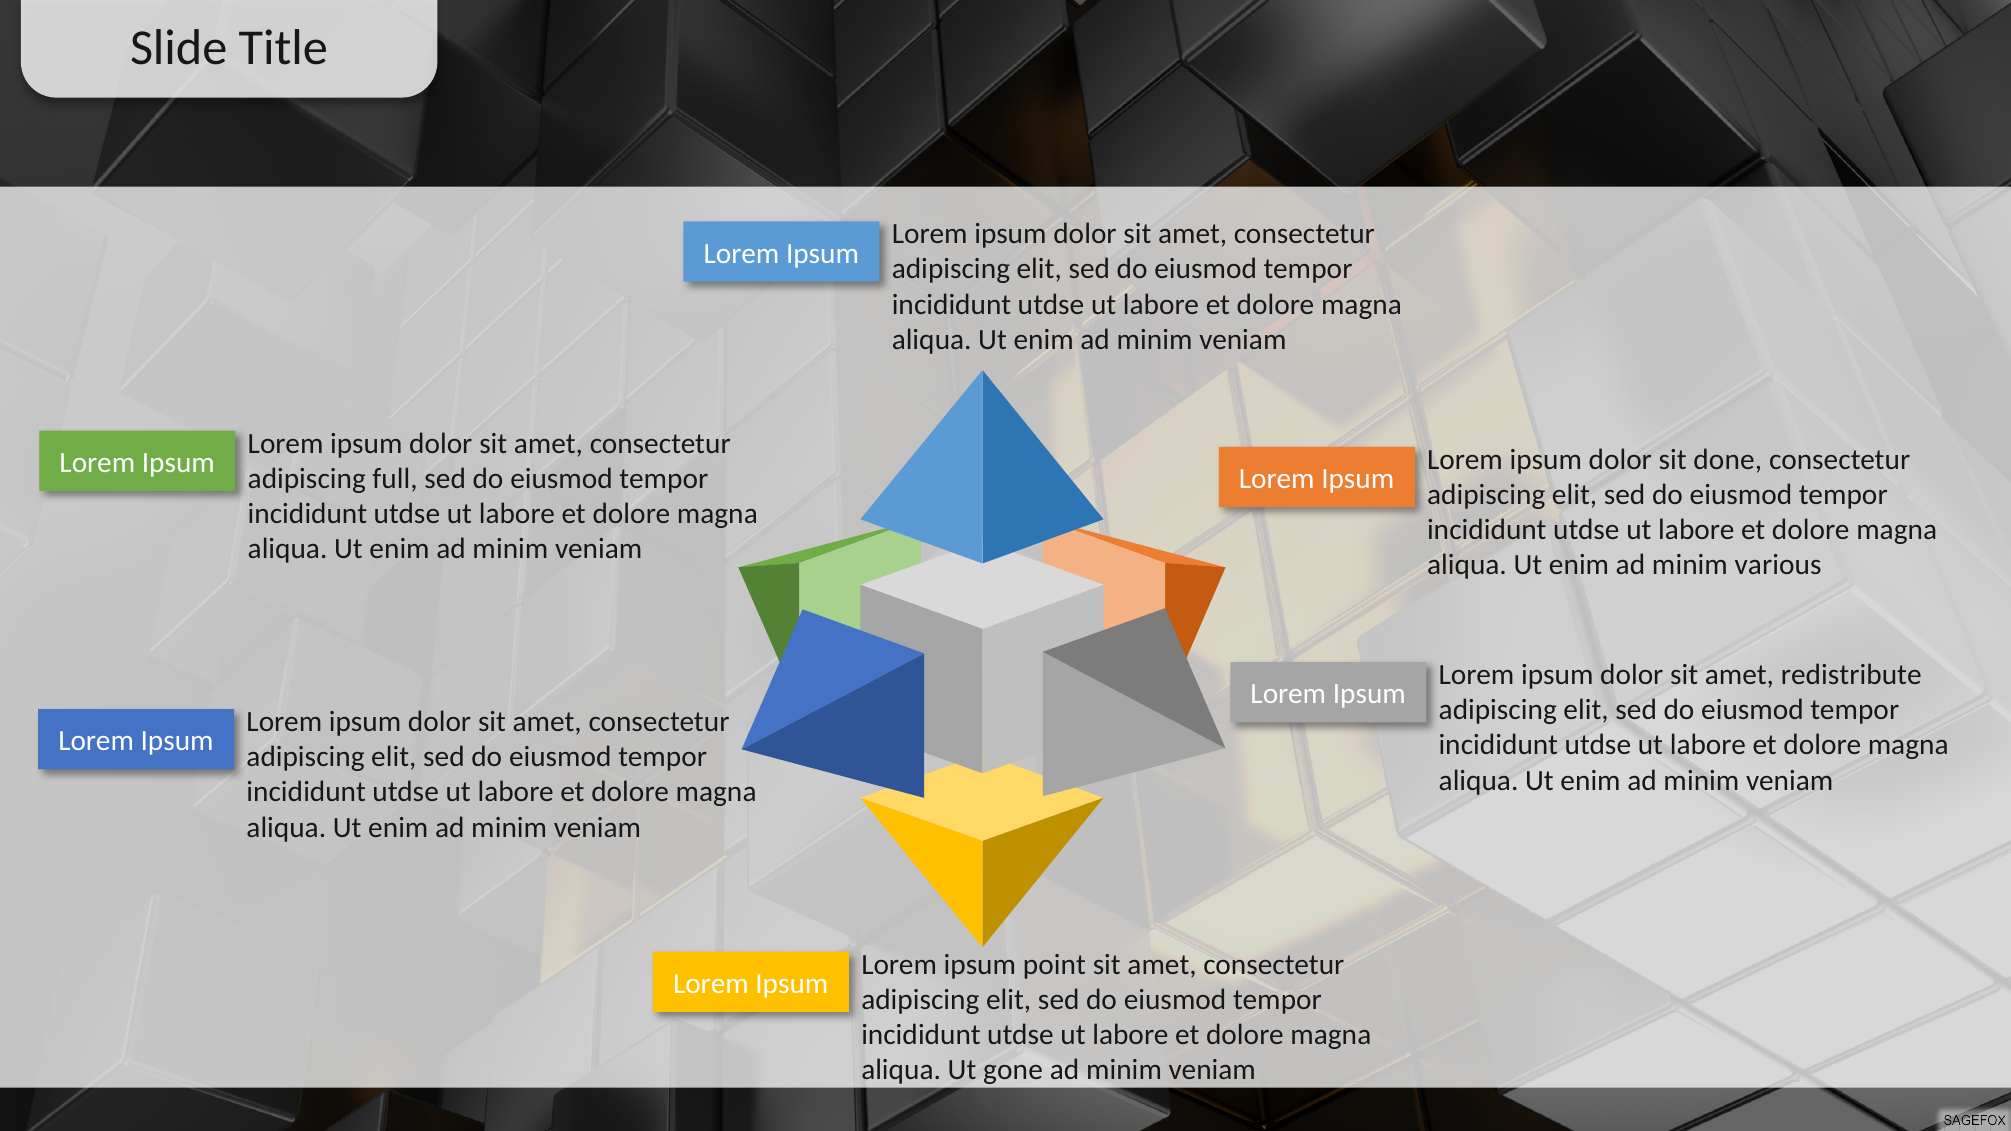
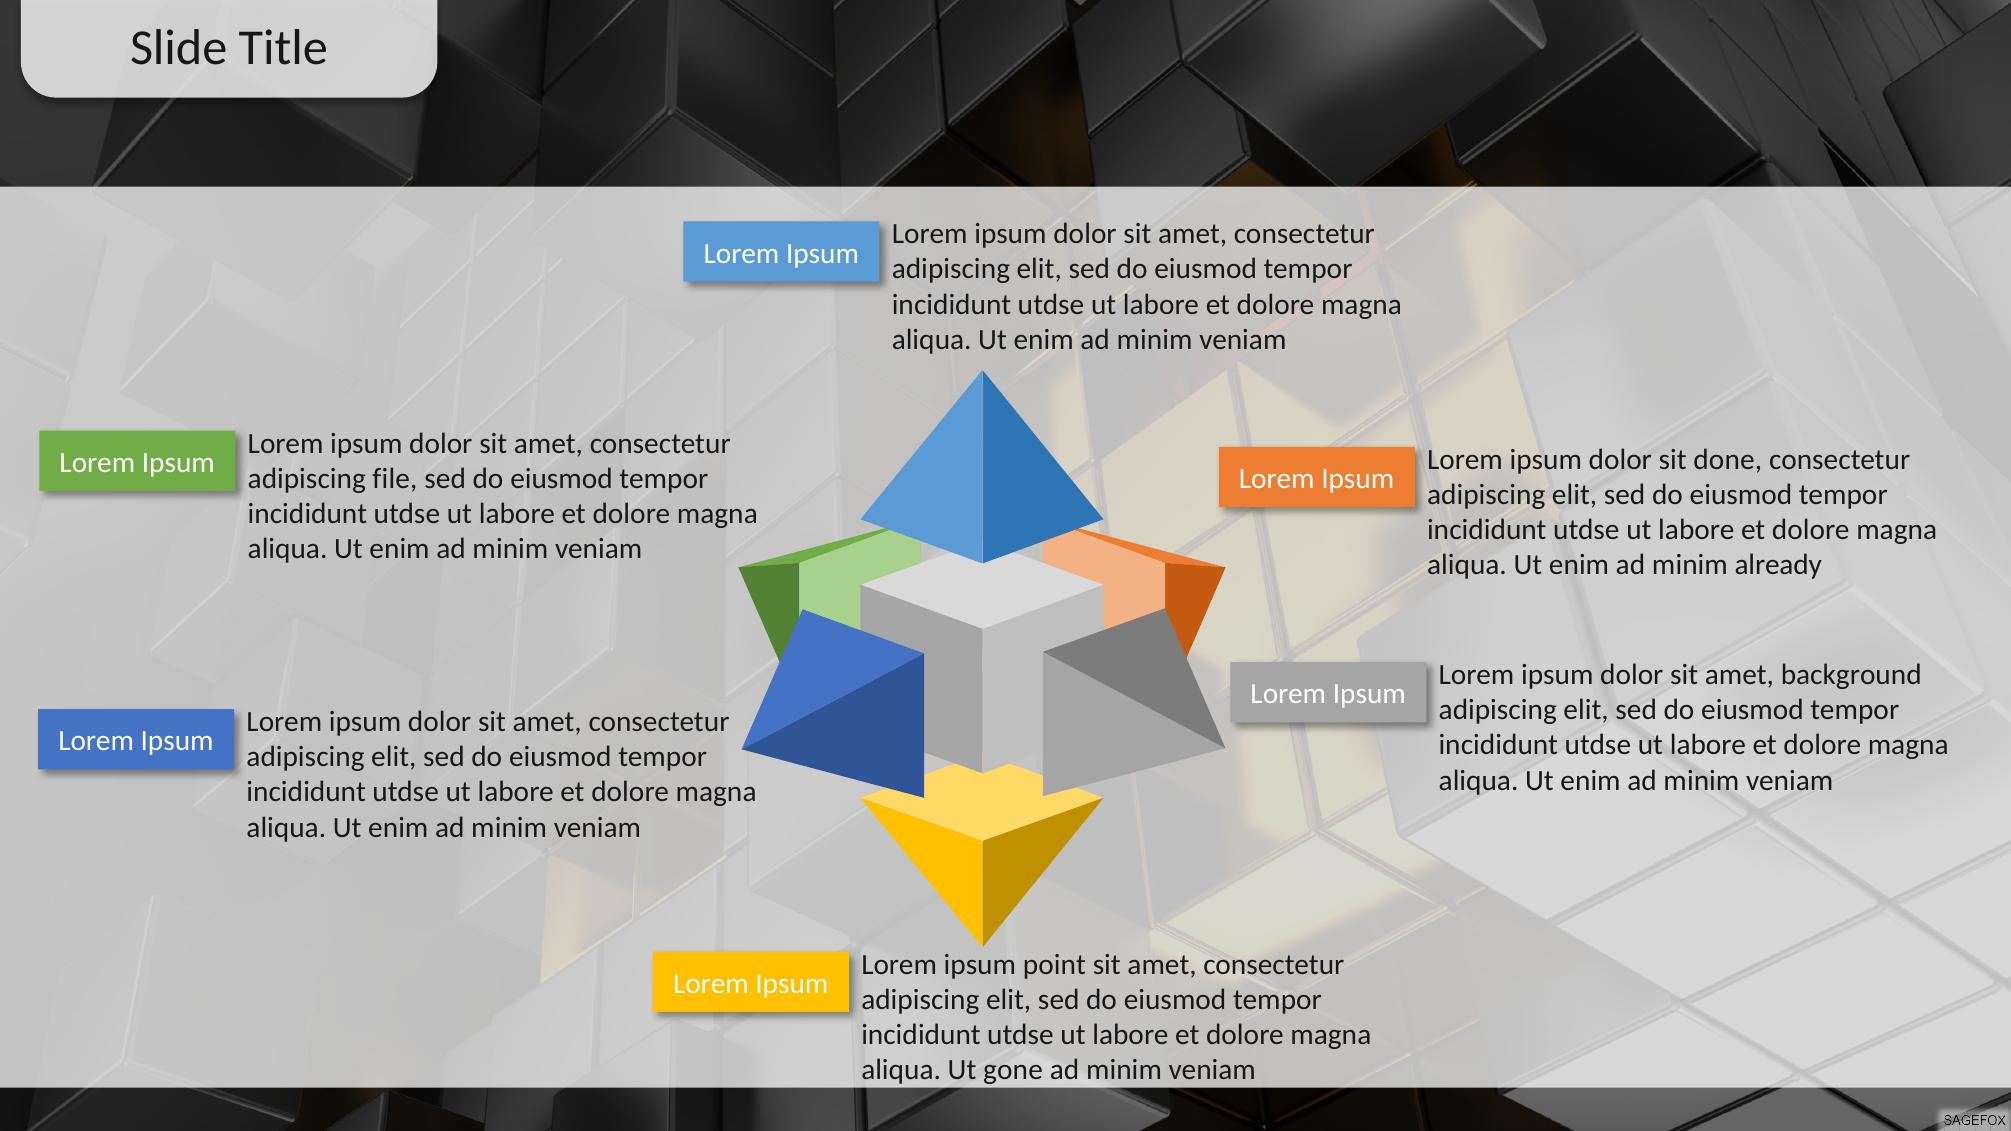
full: full -> file
various: various -> already
redistribute: redistribute -> background
